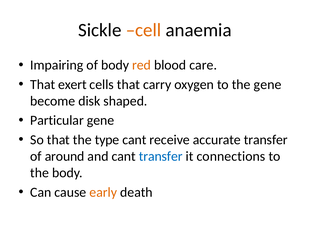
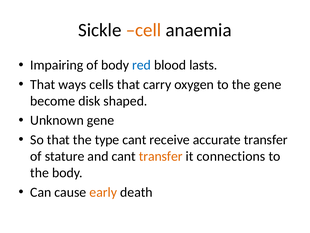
red colour: orange -> blue
care: care -> lasts
exert: exert -> ways
Particular: Particular -> Unknown
around: around -> stature
transfer at (161, 156) colour: blue -> orange
